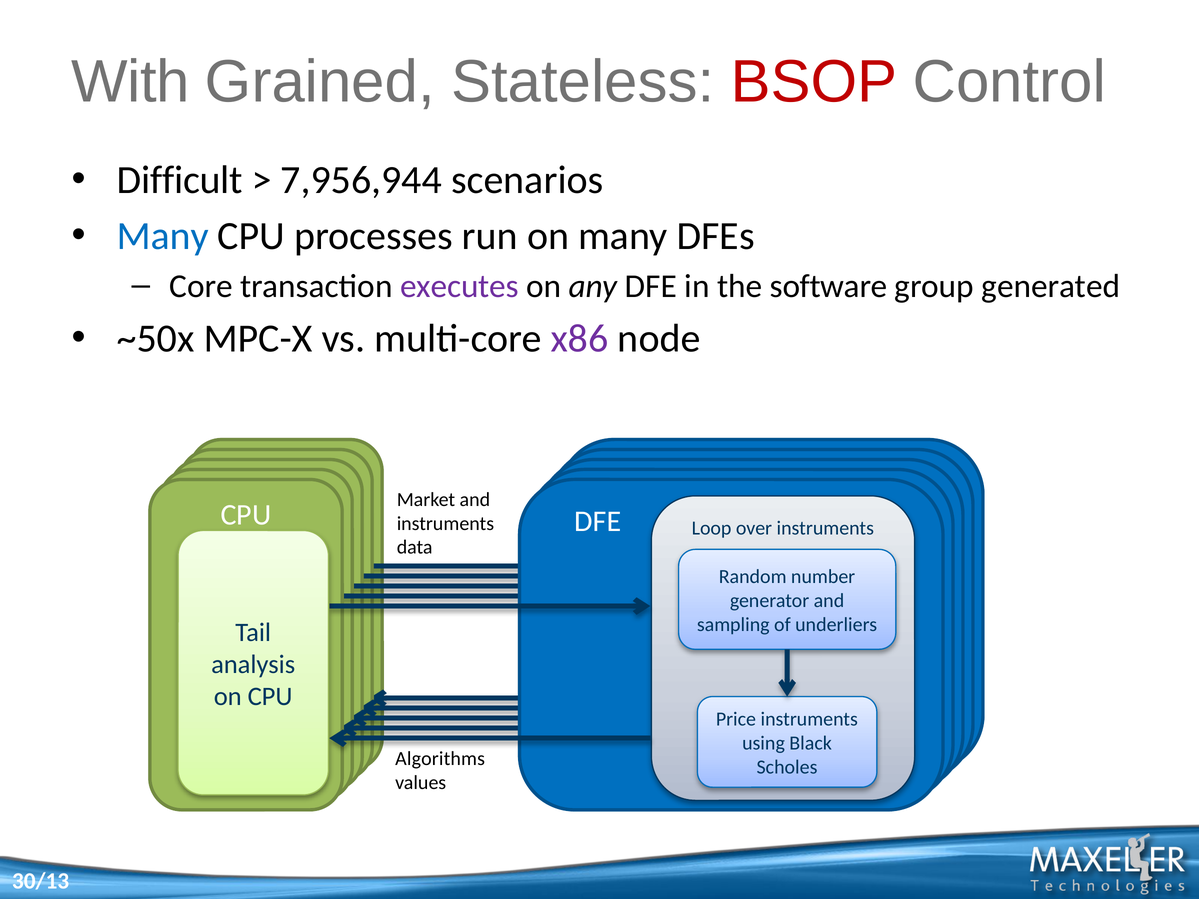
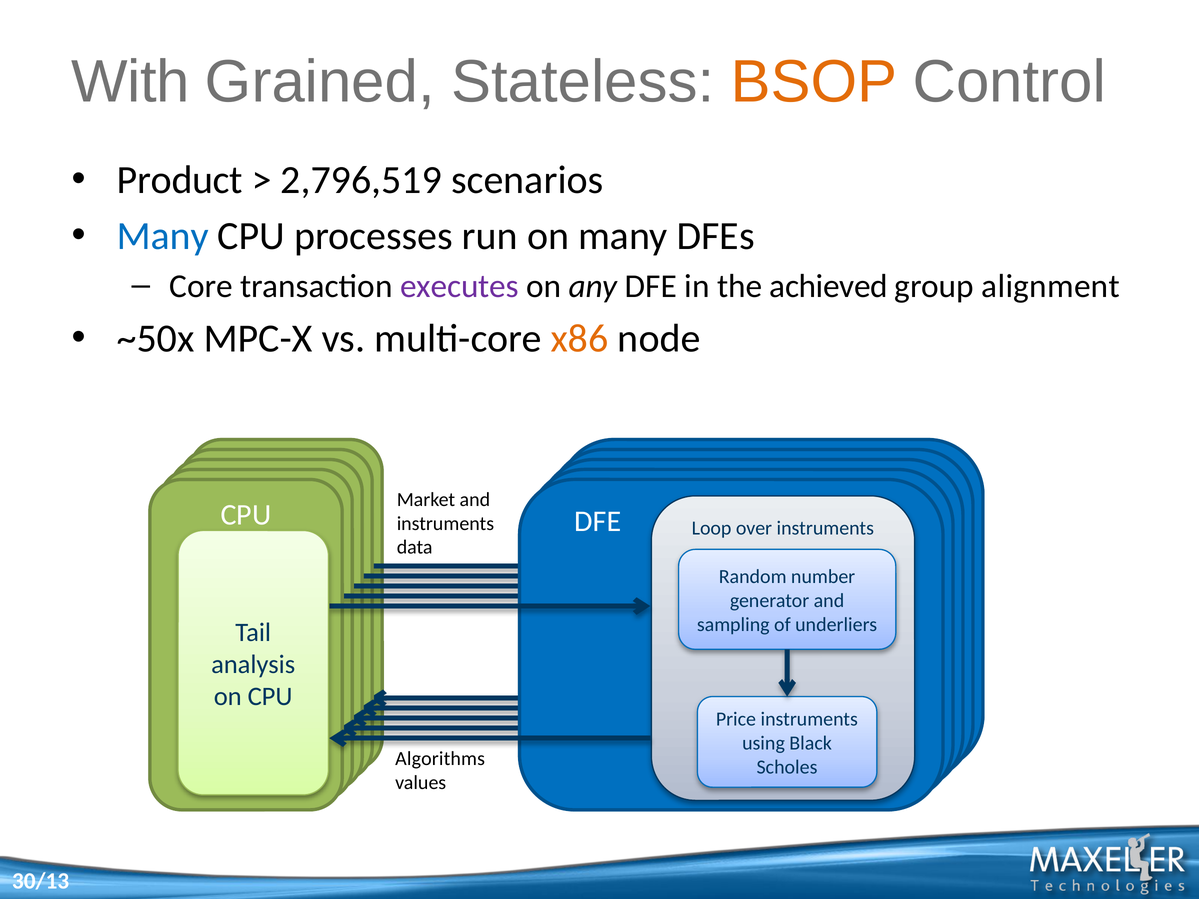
BSOP colour: red -> orange
Difficult: Difficult -> Product
7,956,944: 7,956,944 -> 2,796,519
software: software -> achieved
generated: generated -> alignment
x86 colour: purple -> orange
